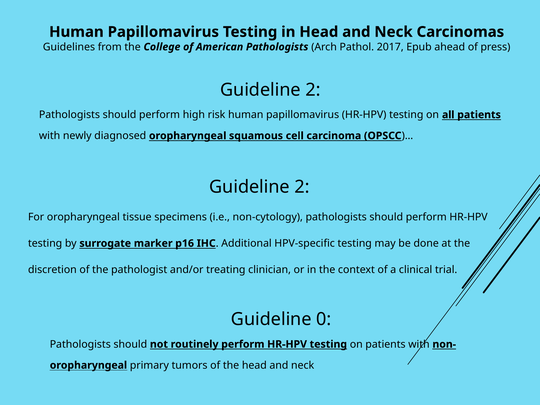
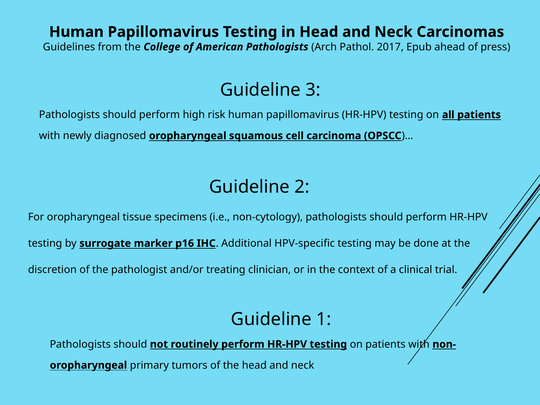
2 at (313, 90): 2 -> 3
0: 0 -> 1
